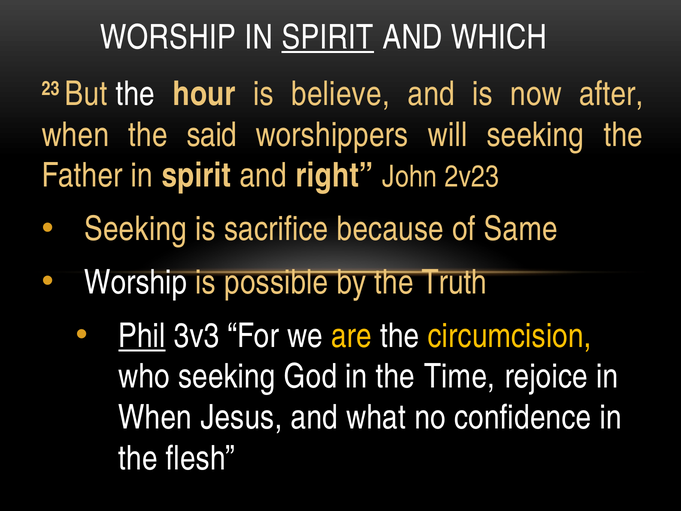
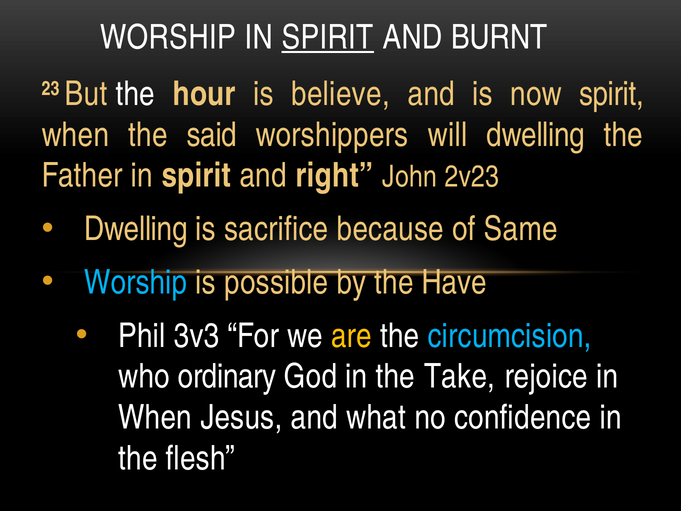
WHICH: WHICH -> BURNT
now after: after -> spirit
will seeking: seeking -> dwelling
Seeking at (136, 229): Seeking -> Dwelling
Worship at (136, 282) colour: white -> light blue
Truth: Truth -> Have
Phil underline: present -> none
circumcision colour: yellow -> light blue
who seeking: seeking -> ordinary
Time: Time -> Take
